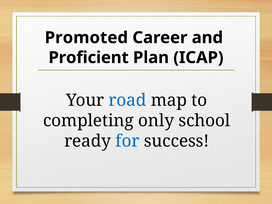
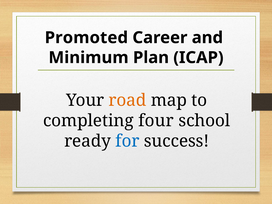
Proficient: Proficient -> Minimum
road colour: blue -> orange
only: only -> four
